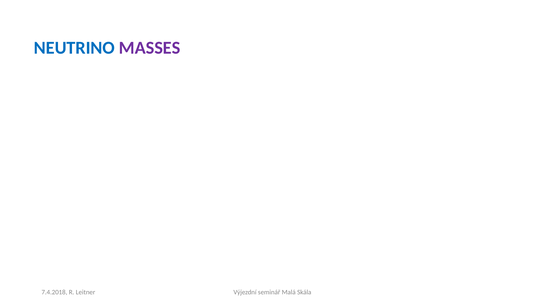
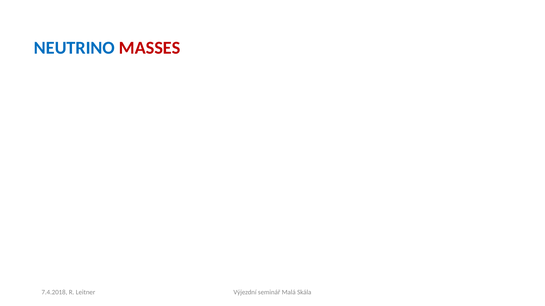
MASSES colour: purple -> red
